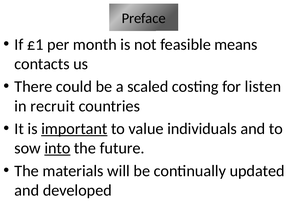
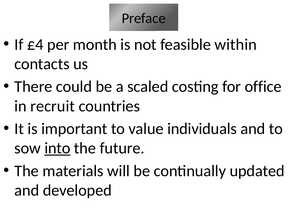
£1: £1 -> £4
means: means -> within
listen: listen -> office
important underline: present -> none
